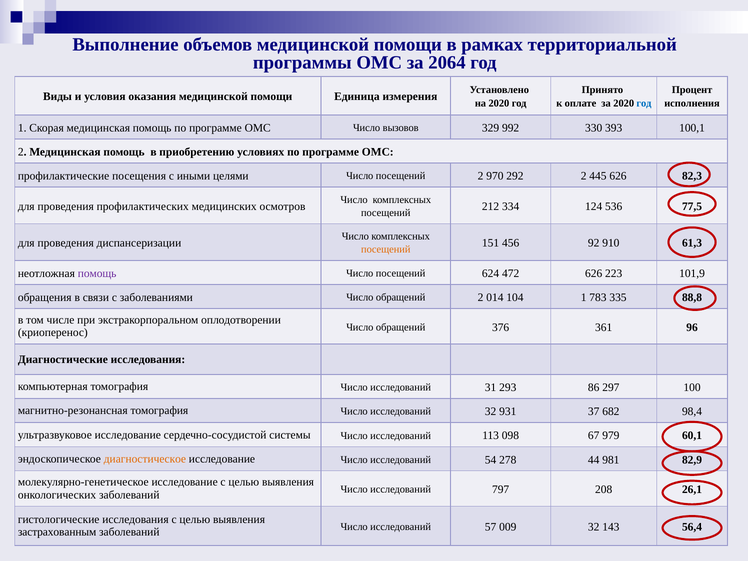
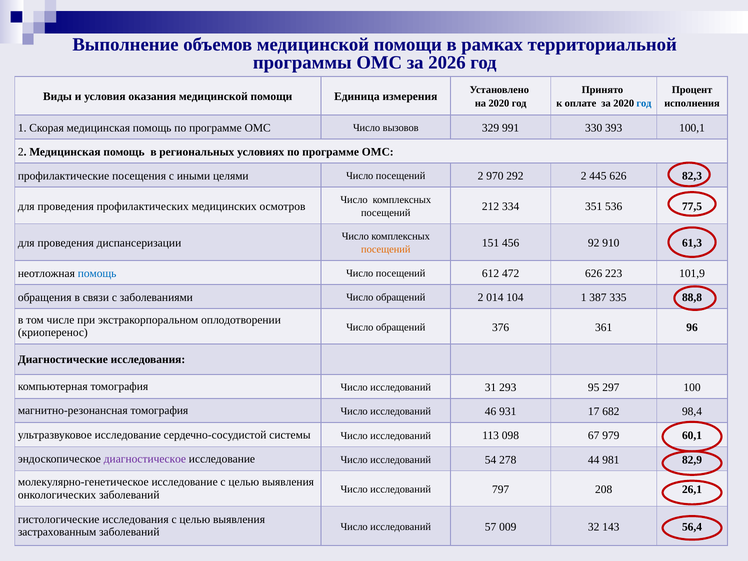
2064: 2064 -> 2026
992: 992 -> 991
приобретению: приобретению -> региональных
124: 124 -> 351
помощь at (97, 273) colour: purple -> blue
624: 624 -> 612
783: 783 -> 387
86: 86 -> 95
исследований 32: 32 -> 46
37: 37 -> 17
диагностическое colour: orange -> purple
